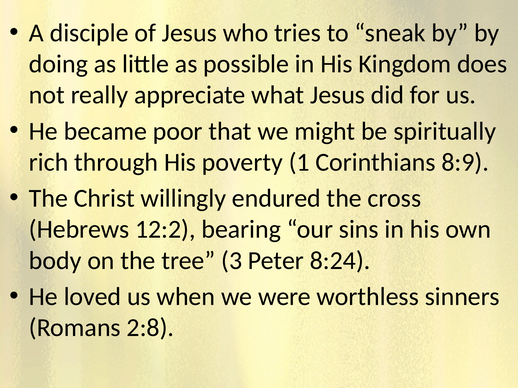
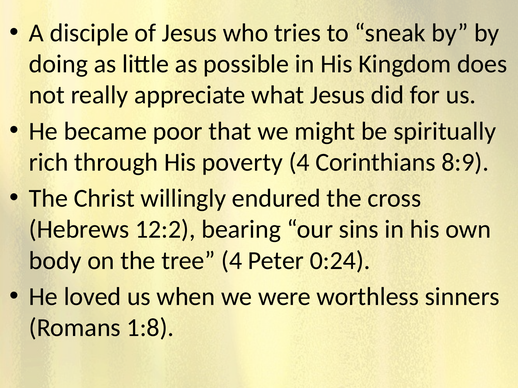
poverty 1: 1 -> 4
tree 3: 3 -> 4
8:24: 8:24 -> 0:24
2:8: 2:8 -> 1:8
